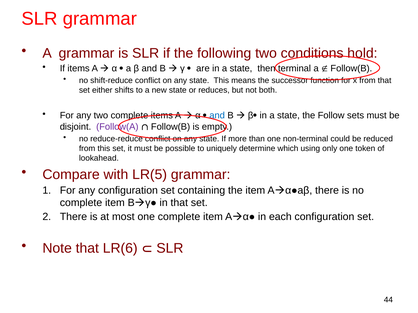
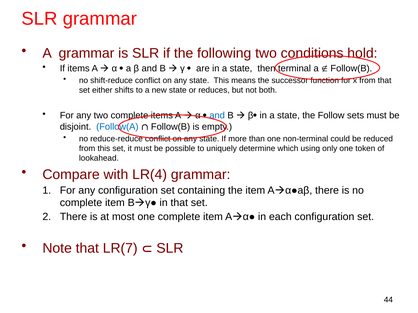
Follow(A colour: purple -> blue
LR(5: LR(5 -> LR(4
LR(6: LR(6 -> LR(7
